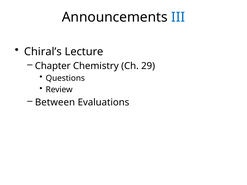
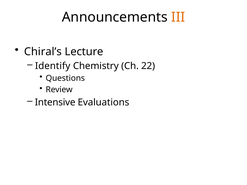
III colour: blue -> orange
Chapter: Chapter -> Identify
29: 29 -> 22
Between: Between -> Intensive
